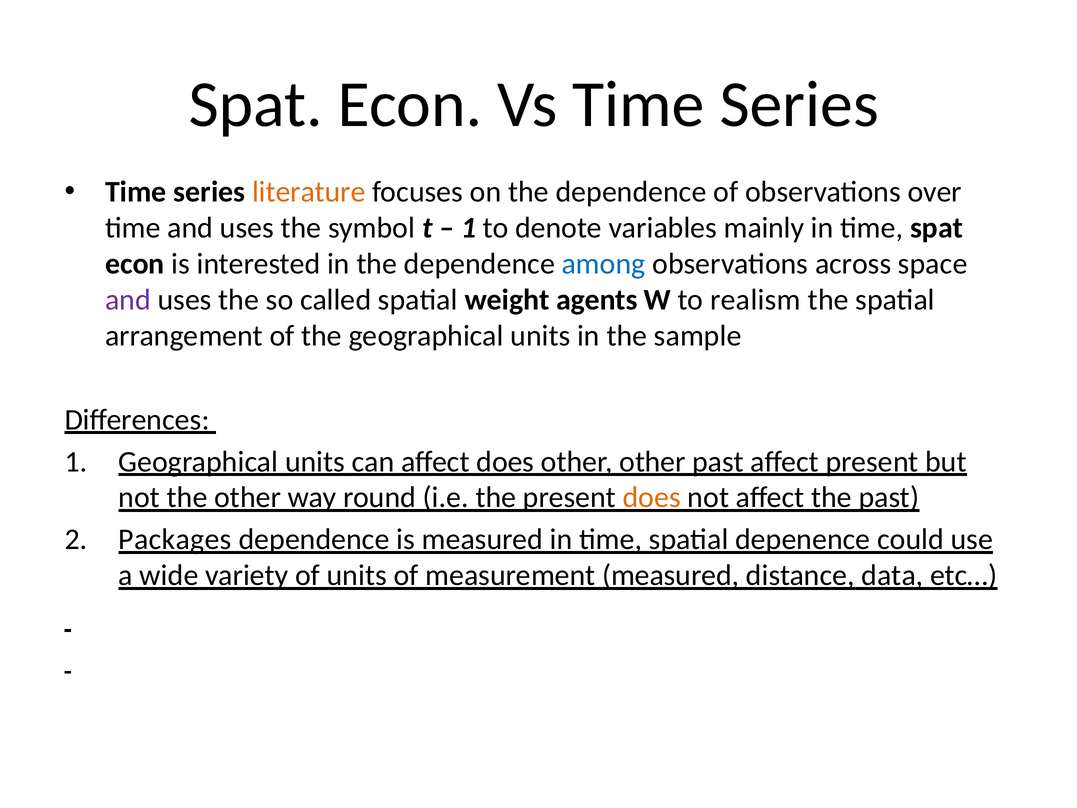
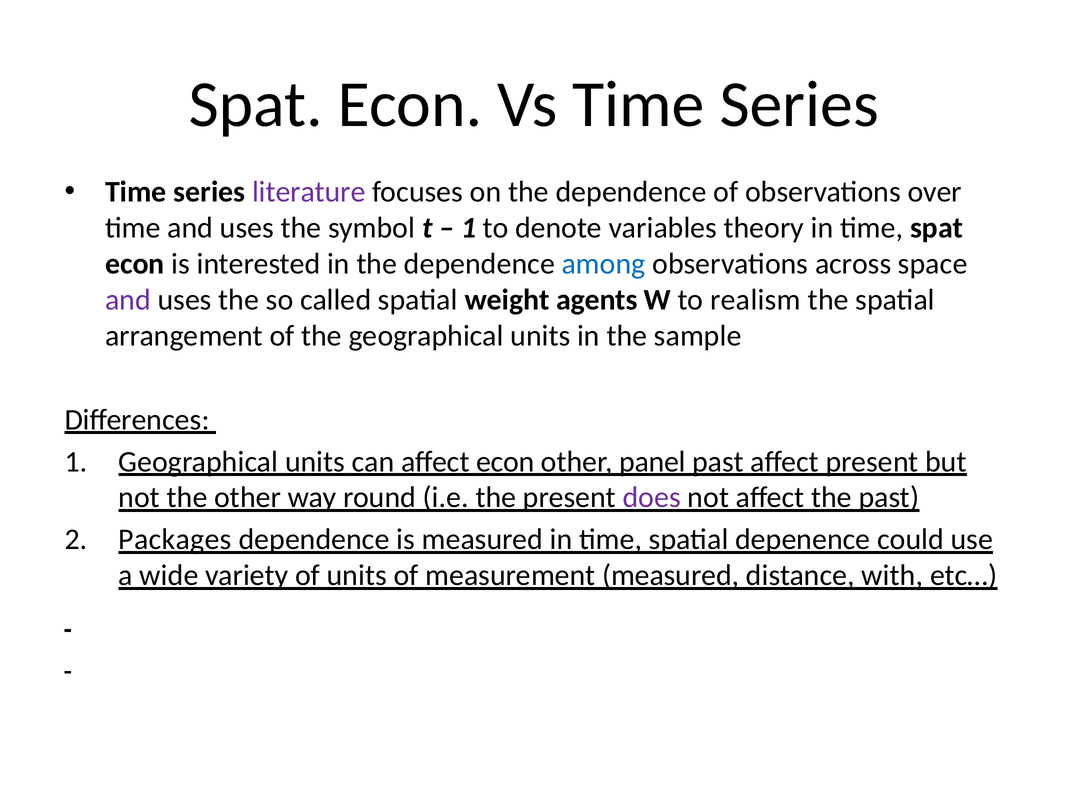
literature colour: orange -> purple
mainly: mainly -> theory
affect does: does -> econ
other other: other -> panel
does at (652, 497) colour: orange -> purple
data: data -> with
